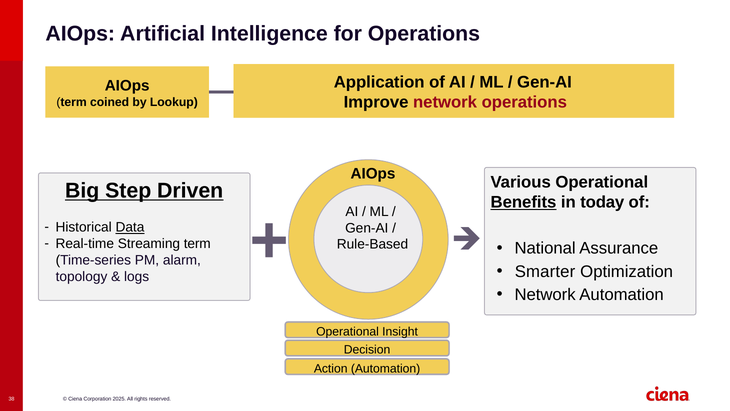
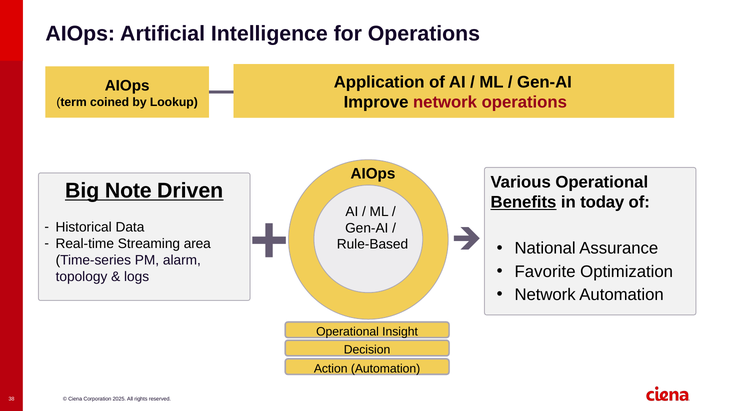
Step: Step -> Note
Data at (130, 227) underline: present -> none
Streaming term: term -> area
Smarter: Smarter -> Favorite
